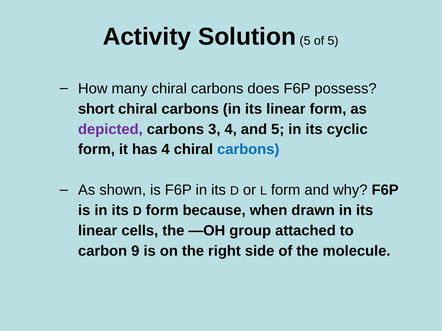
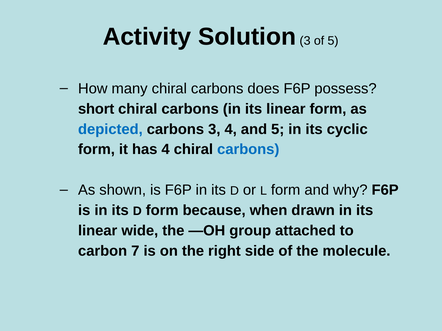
Solution 5: 5 -> 3
depicted colour: purple -> blue
cells: cells -> wide
9: 9 -> 7
